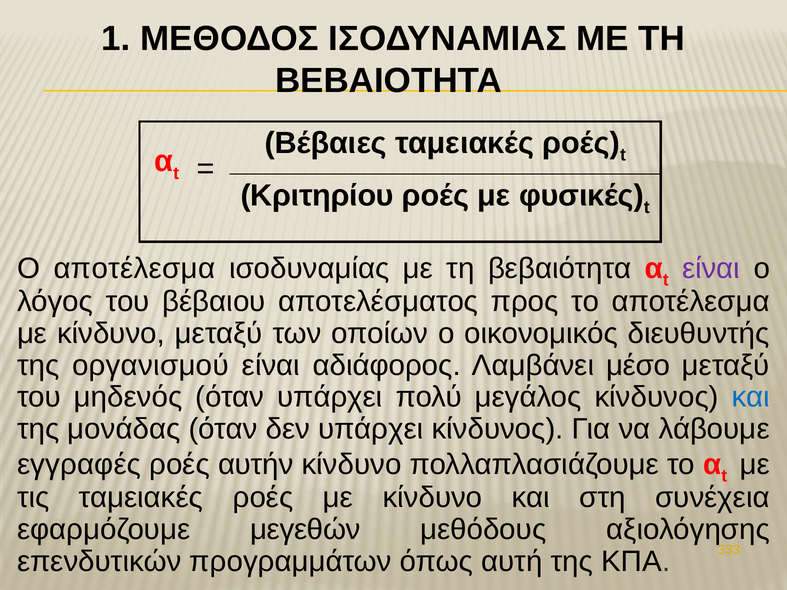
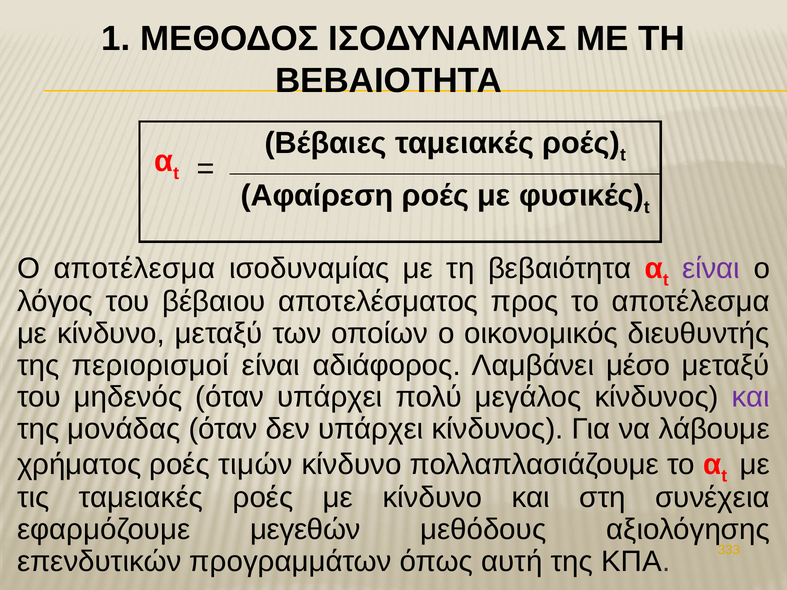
Κριτηρίου: Κριτηρίου -> Αφαίρεση
οργανισμού: οργανισμού -> περιορισμοί
και at (751, 397) colour: blue -> purple
εγγραφές: εγγραφές -> χρήματος
αυτήν: αυτήν -> τιμών
